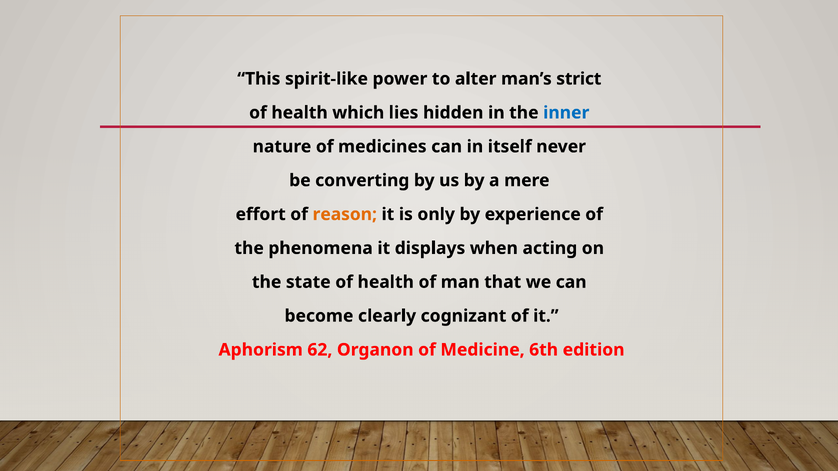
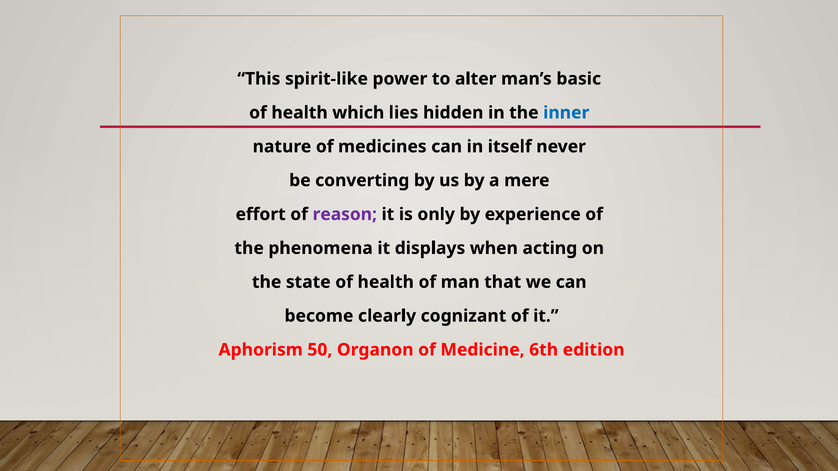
strict: strict -> basic
reason colour: orange -> purple
62: 62 -> 50
